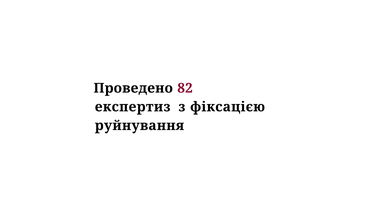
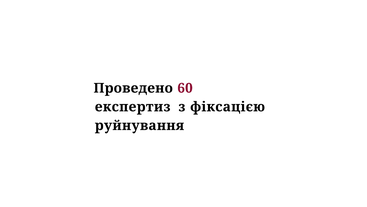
82: 82 -> 60
